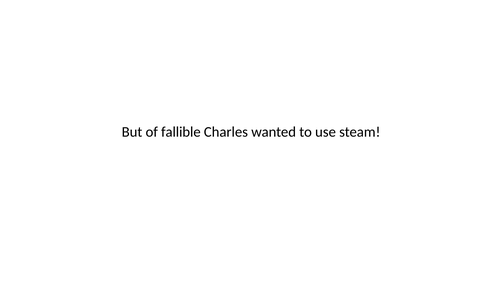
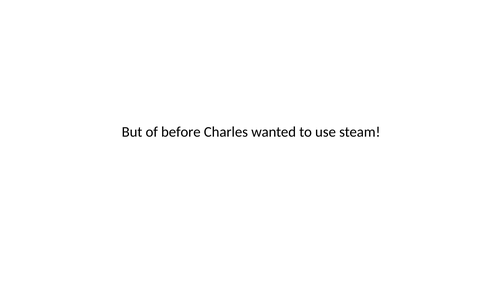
fallible: fallible -> before
